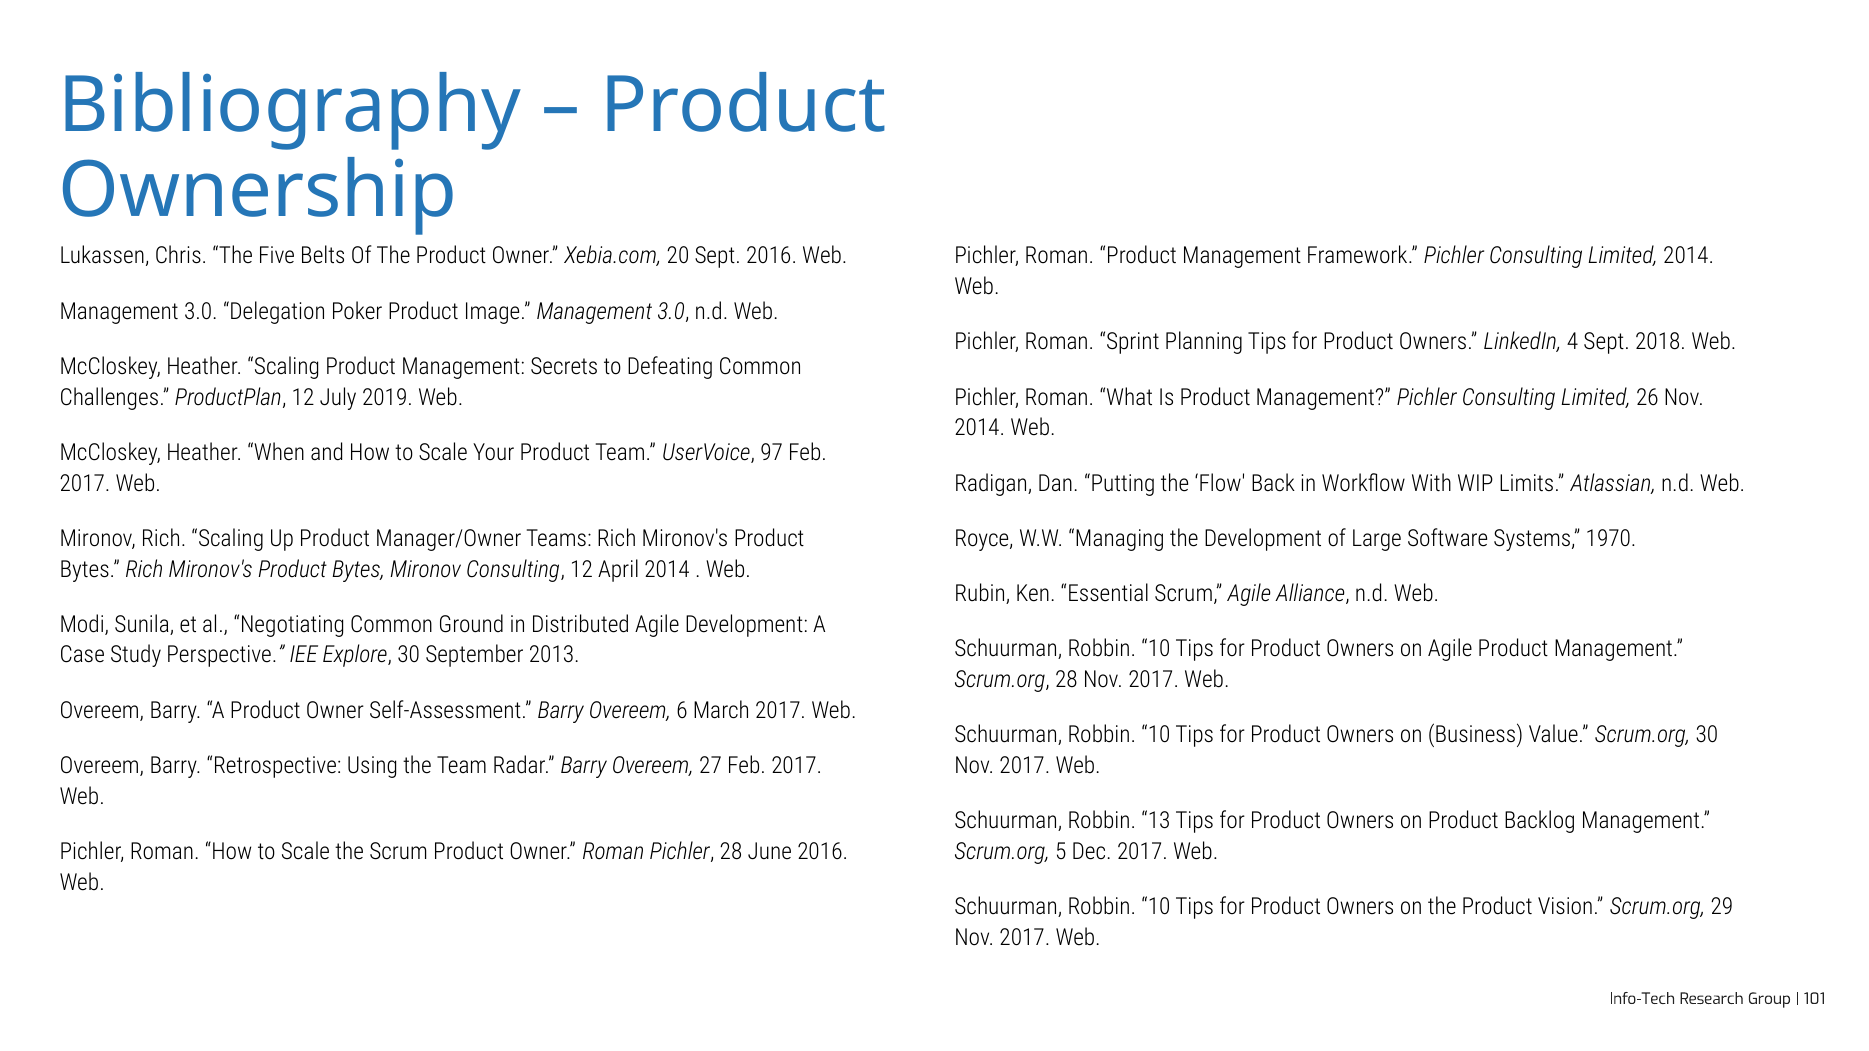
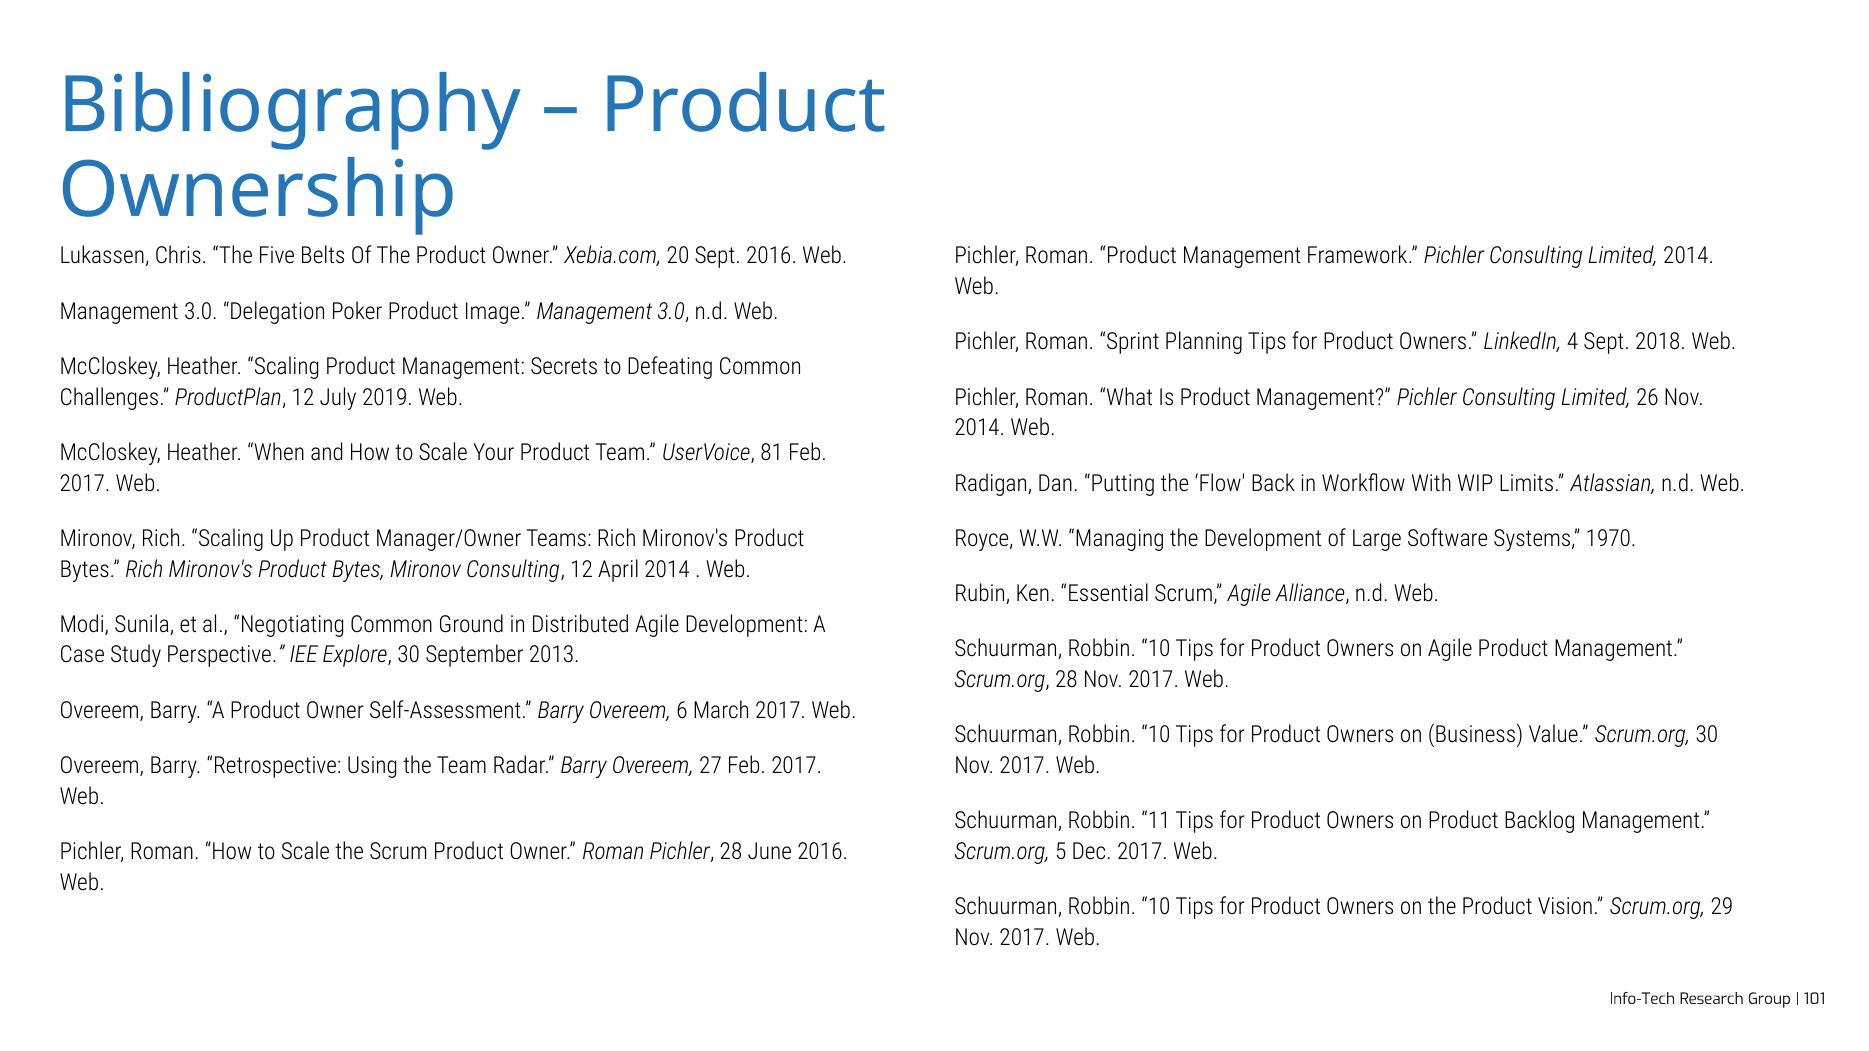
97: 97 -> 81
13: 13 -> 11
